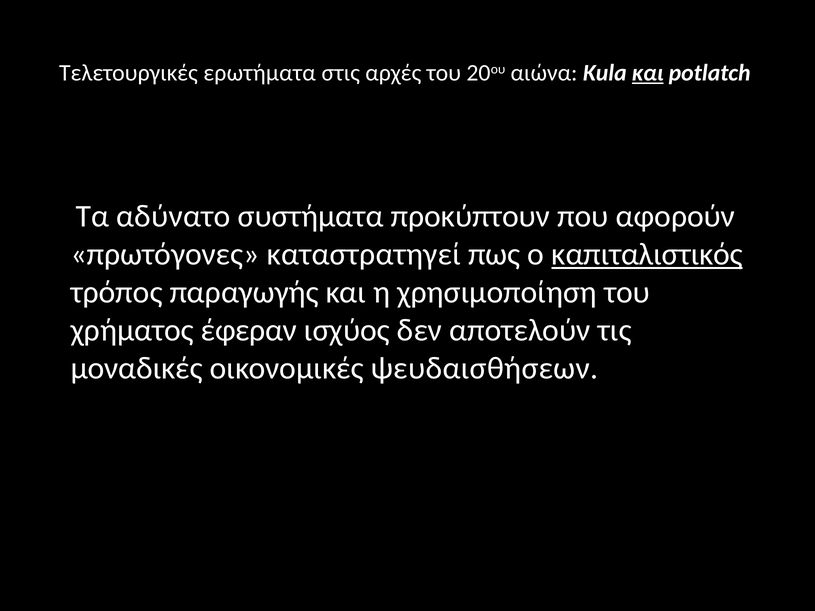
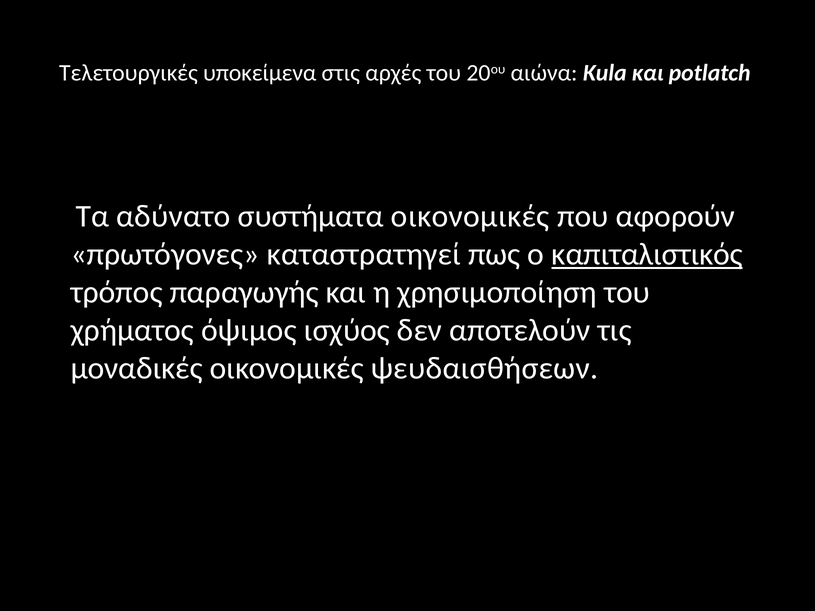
ερωτήματα: ερωτήματα -> υποκείμενα
και at (648, 73) underline: present -> none
συστήματα προκύπτουν: προκύπτουν -> οικονομικές
έφεραν: έφεραν -> όψιμος
